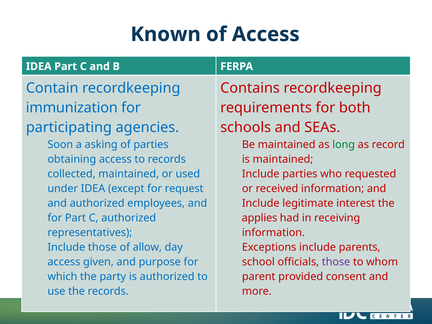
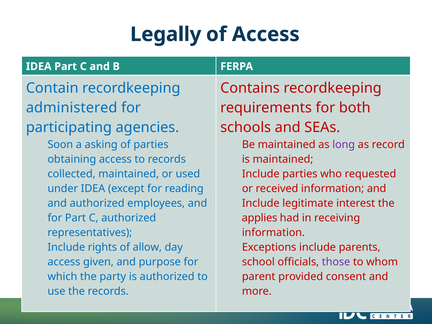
Known: Known -> Legally
immunization: immunization -> administered
long colour: green -> purple
request: request -> reading
Include those: those -> rights
